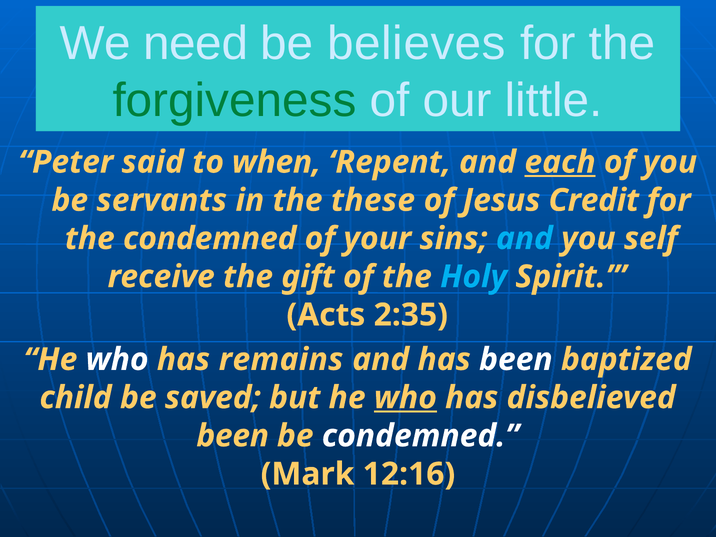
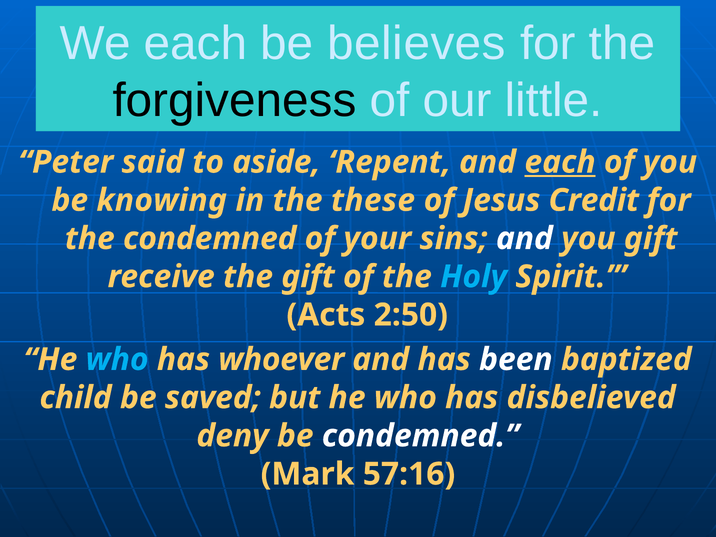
We need: need -> each
forgiveness colour: green -> black
when: when -> aside
servants: servants -> knowing
and at (524, 239) colour: light blue -> white
you self: self -> gift
2:35: 2:35 -> 2:50
who at (117, 359) colour: white -> light blue
remains: remains -> whoever
who at (405, 398) underline: present -> none
been at (233, 436): been -> deny
12:16: 12:16 -> 57:16
